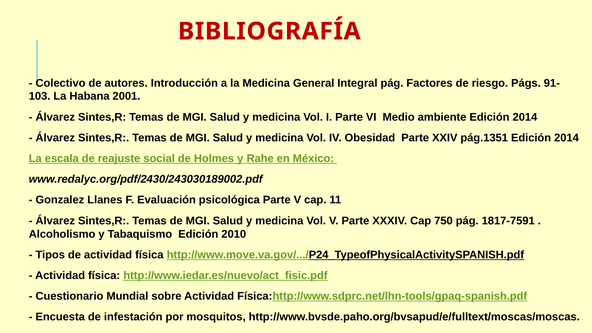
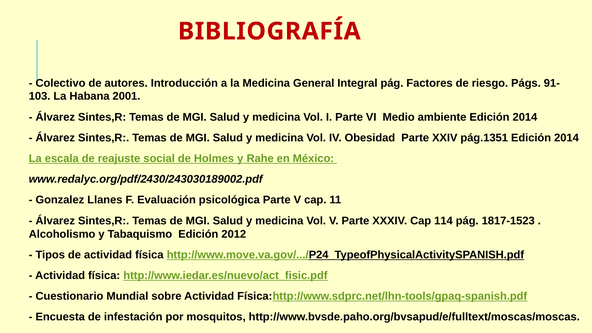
750: 750 -> 114
1817-7591: 1817-7591 -> 1817-1523
2010: 2010 -> 2012
